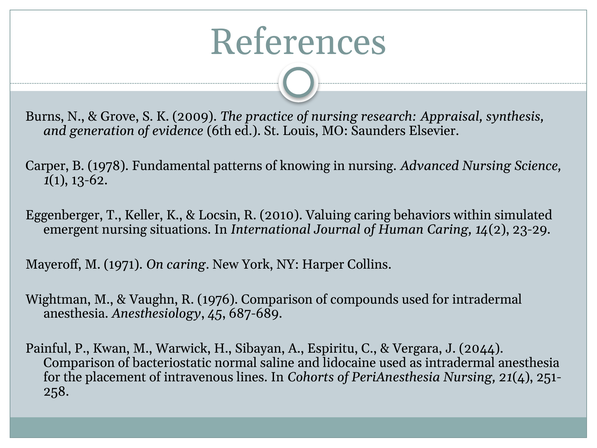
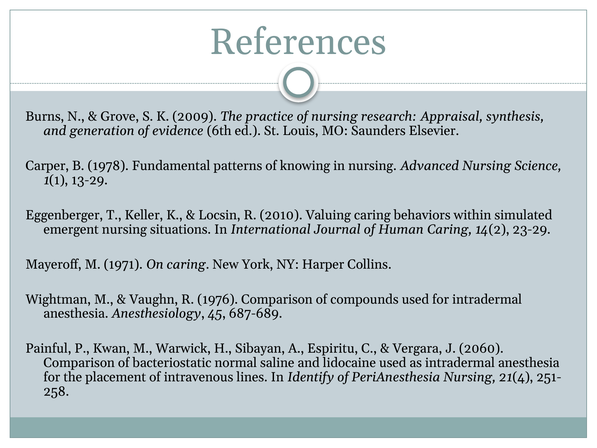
13-62: 13-62 -> 13-29
2044: 2044 -> 2060
Cohorts: Cohorts -> Identify
